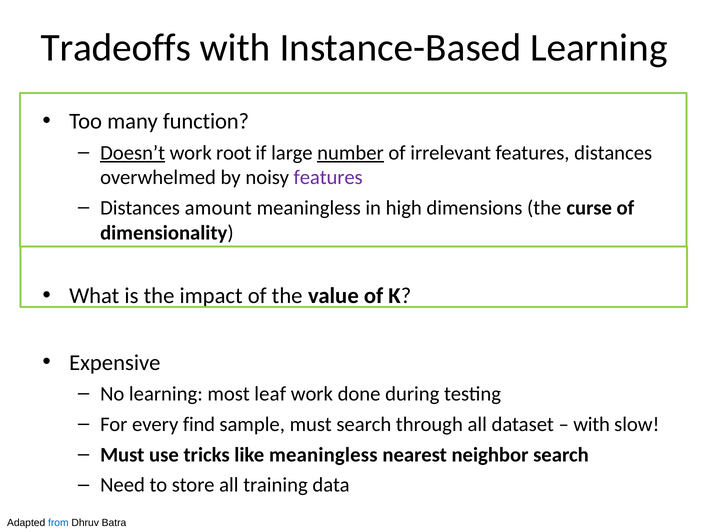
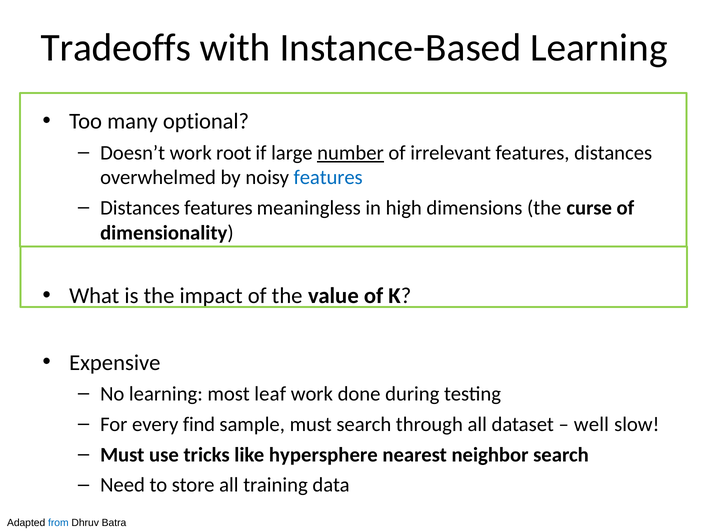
function: function -> optional
Doesn’t underline: present -> none
features at (328, 178) colour: purple -> blue
Distances amount: amount -> features
with at (592, 424): with -> well
like meaningless: meaningless -> hypersphere
